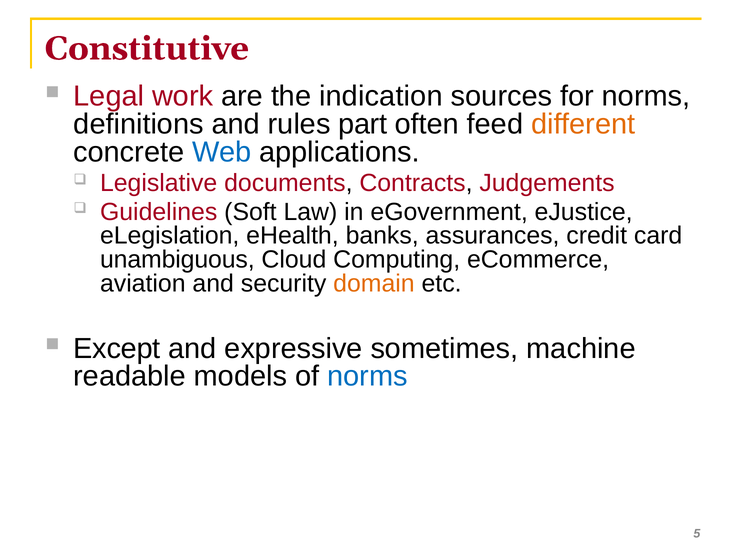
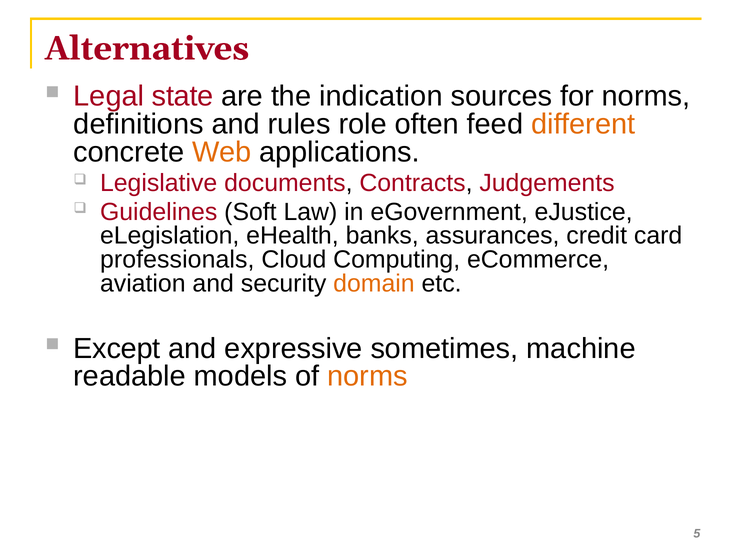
Constitutive: Constitutive -> Alternatives
work: work -> state
part: part -> role
Web colour: blue -> orange
unambiguous: unambiguous -> professionals
norms at (367, 376) colour: blue -> orange
